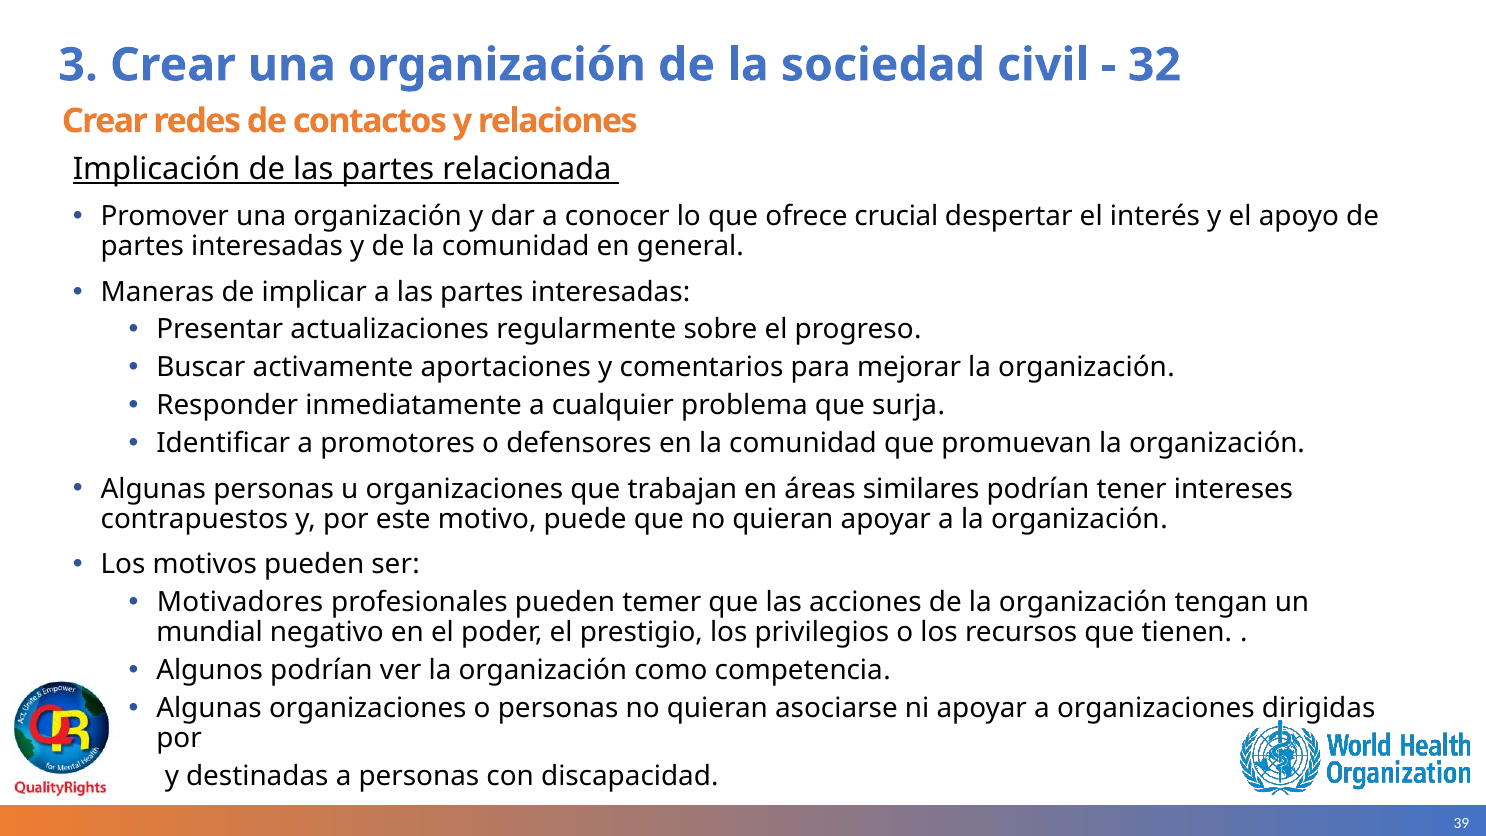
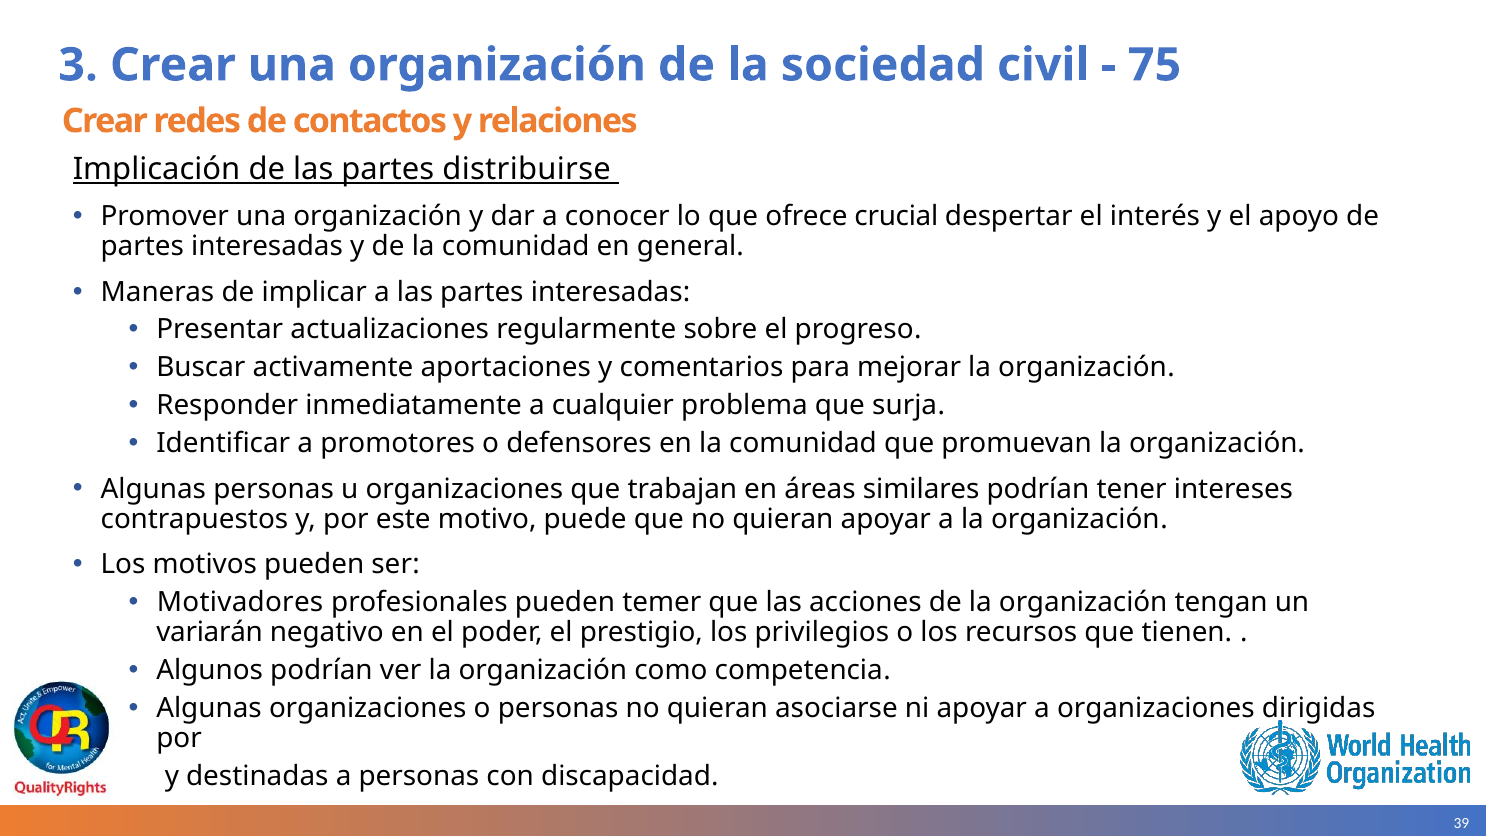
32: 32 -> 75
relacionada: relacionada -> distribuirse
mundial: mundial -> variarán
